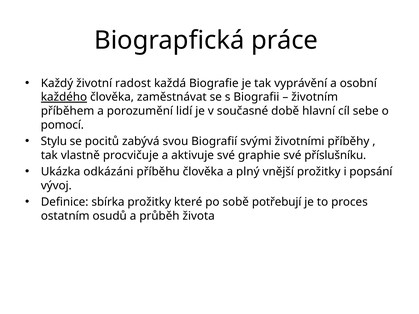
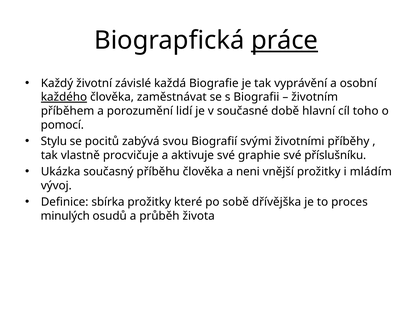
práce underline: none -> present
radost: radost -> závislé
sebe: sebe -> toho
odkázáni: odkázáni -> současný
plný: plný -> neni
popsání: popsání -> mládím
potřebují: potřebují -> dřívějška
ostatním: ostatním -> minulých
